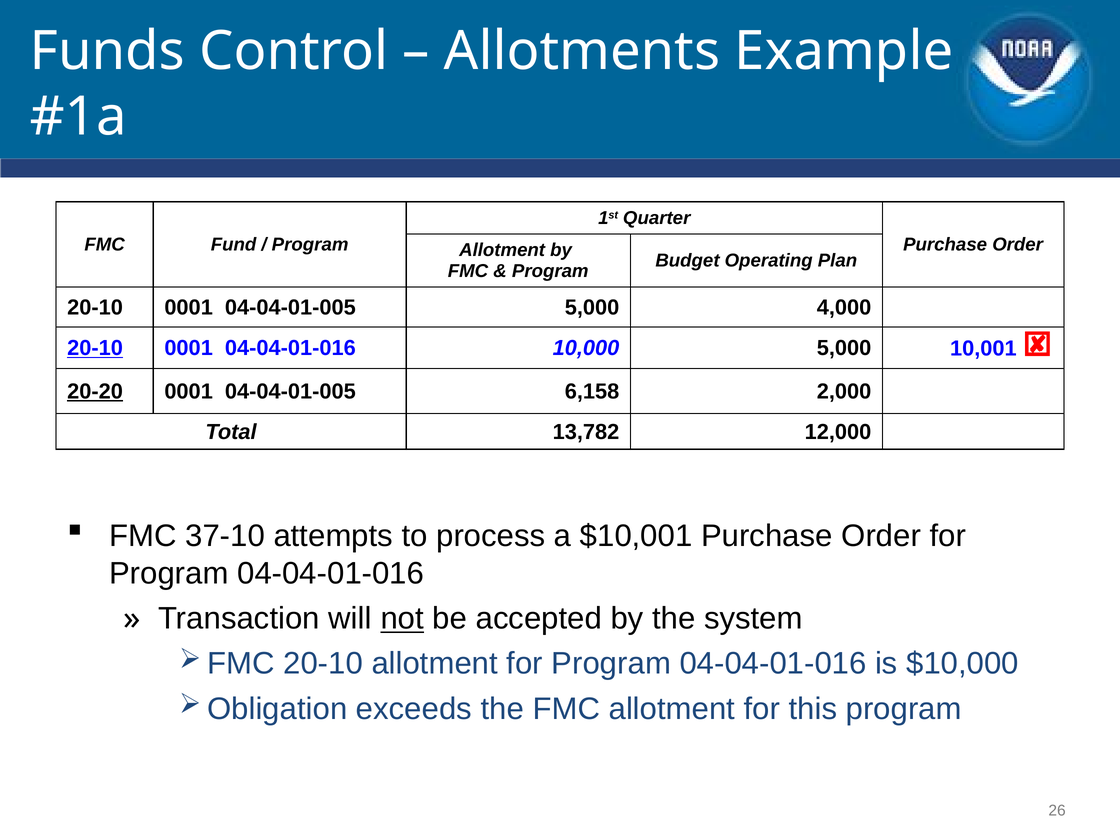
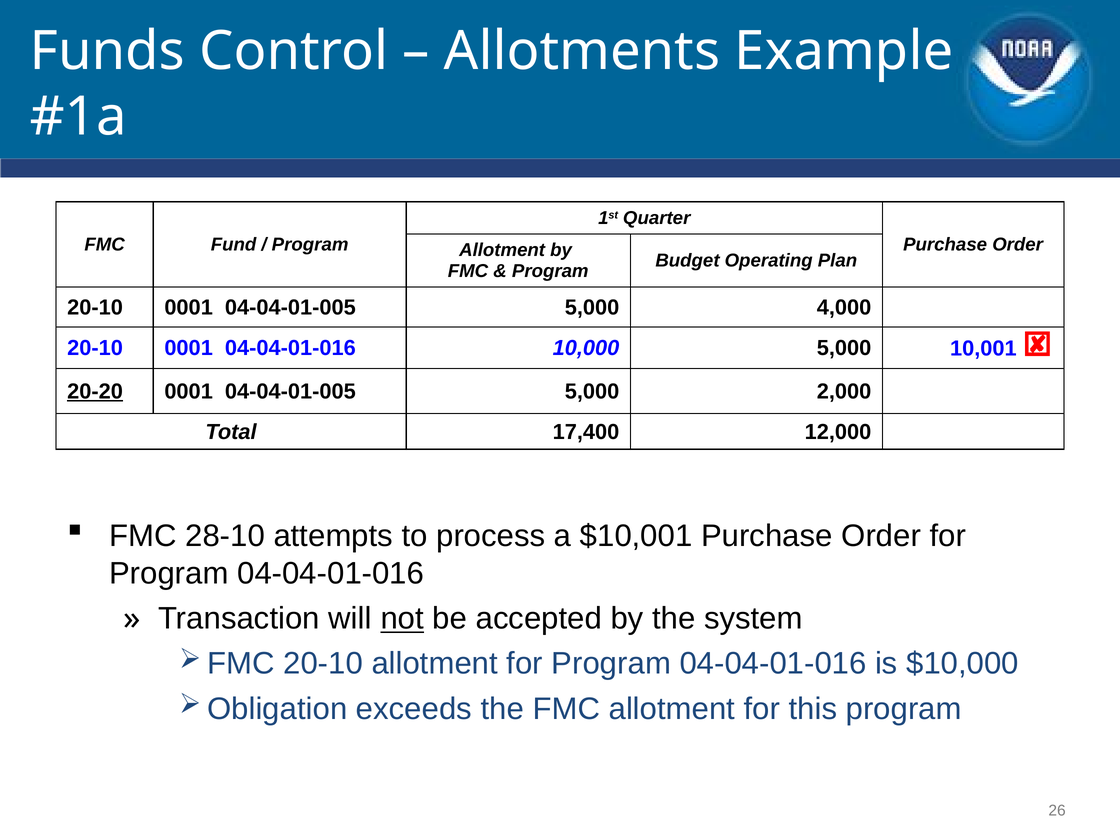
20-10 at (95, 348) underline: present -> none
6,158 at (592, 391): 6,158 -> 5,000
13,782: 13,782 -> 17,400
37-10: 37-10 -> 28-10
